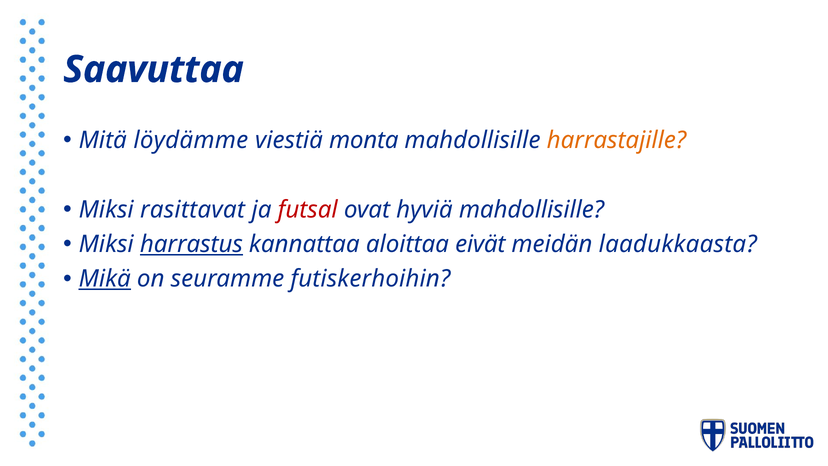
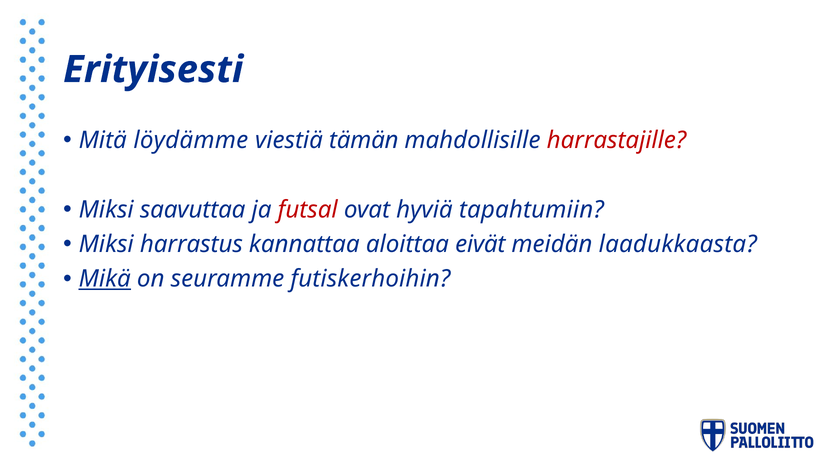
Saavuttaa: Saavuttaa -> Erityisesti
monta: monta -> tämän
harrastajille colour: orange -> red
rasittavat: rasittavat -> saavuttaa
hyviä mahdollisille: mahdollisille -> tapahtumiin
harrastus underline: present -> none
